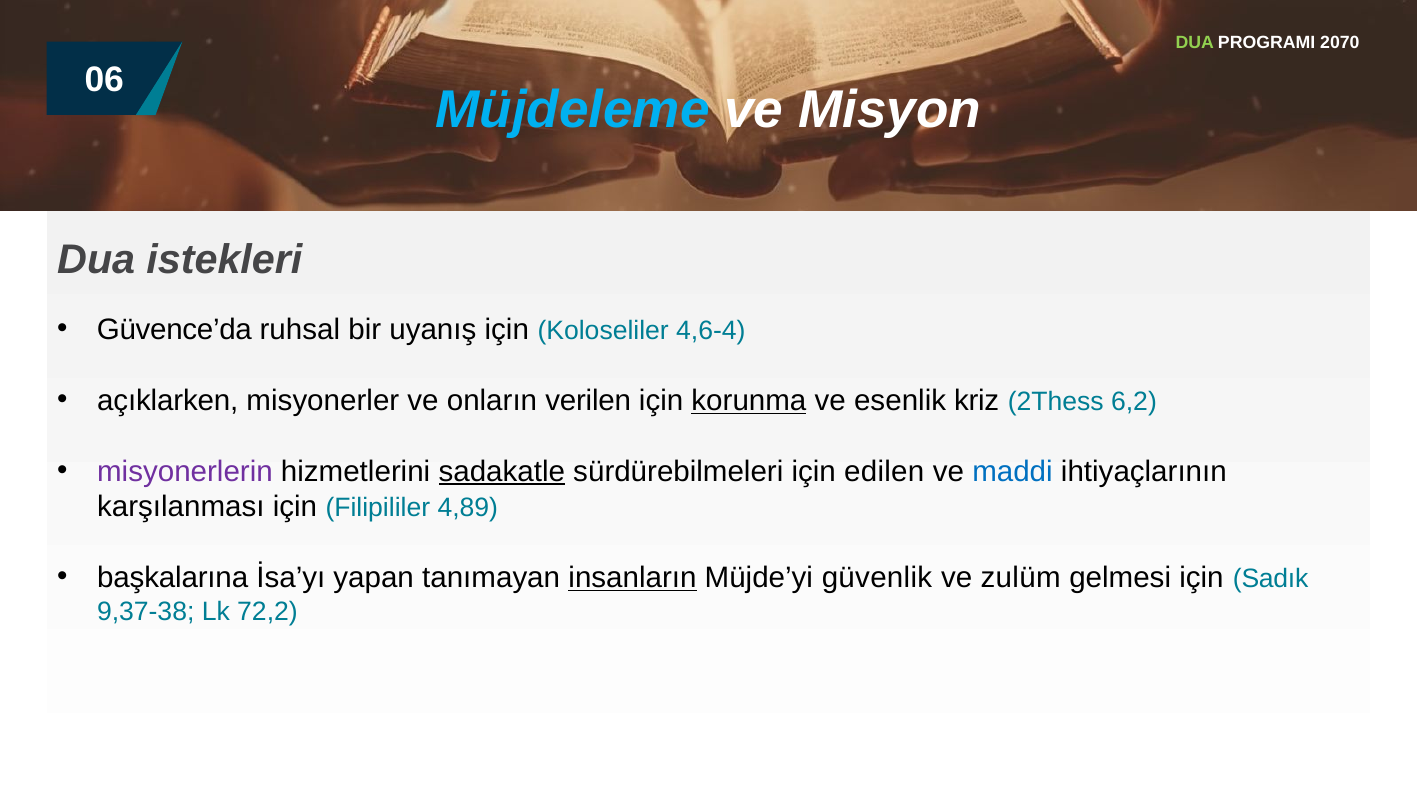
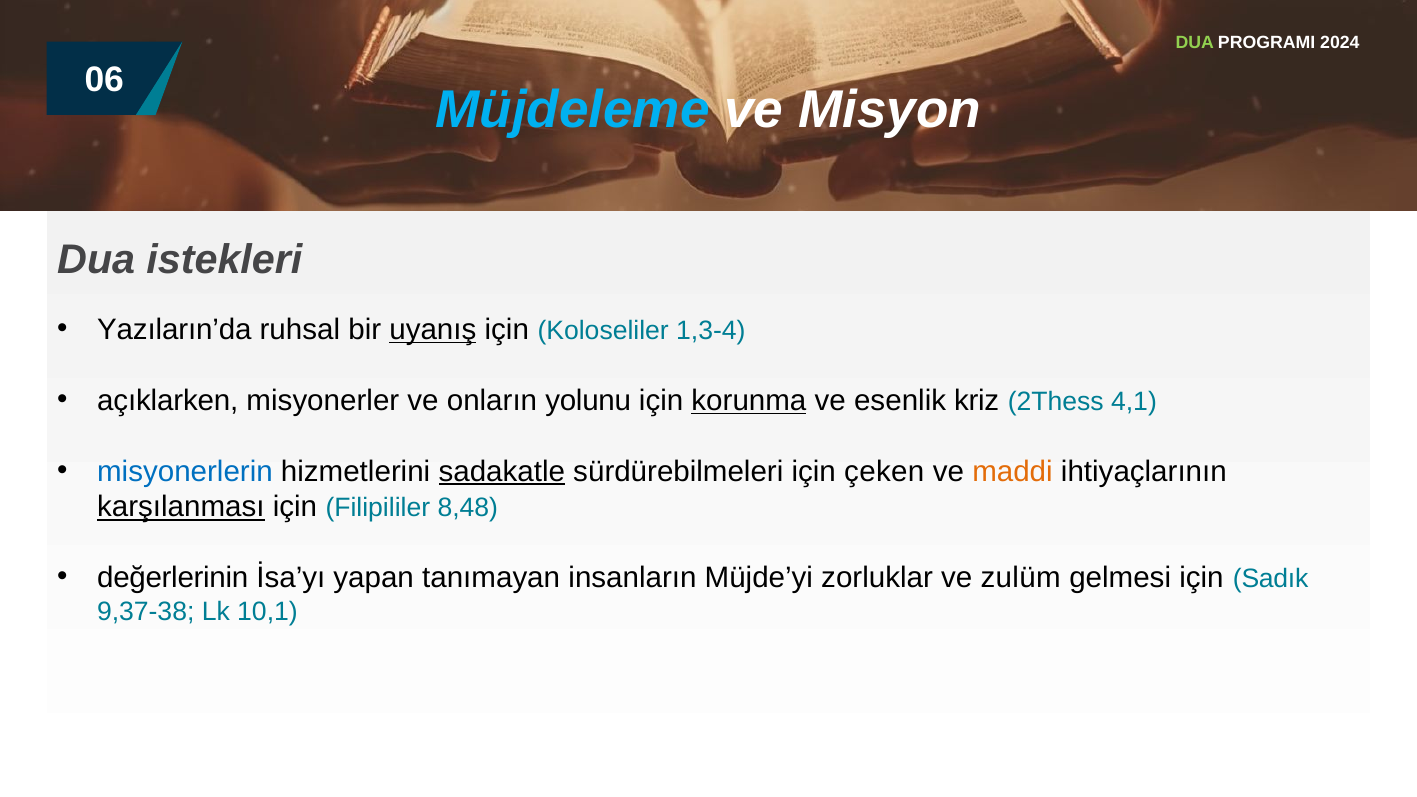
2070: 2070 -> 2024
Güvence’da: Güvence’da -> Yazıların’da
uyanış underline: none -> present
4,6-4: 4,6-4 -> 1,3-4
verilen: verilen -> yolunu
6,2: 6,2 -> 4,1
misyonerlerin colour: purple -> blue
edilen: edilen -> çeken
maddi colour: blue -> orange
karşılanması underline: none -> present
4,89: 4,89 -> 8,48
başkalarına: başkalarına -> değerlerinin
insanların underline: present -> none
güvenlik: güvenlik -> zorluklar
72,2: 72,2 -> 10,1
